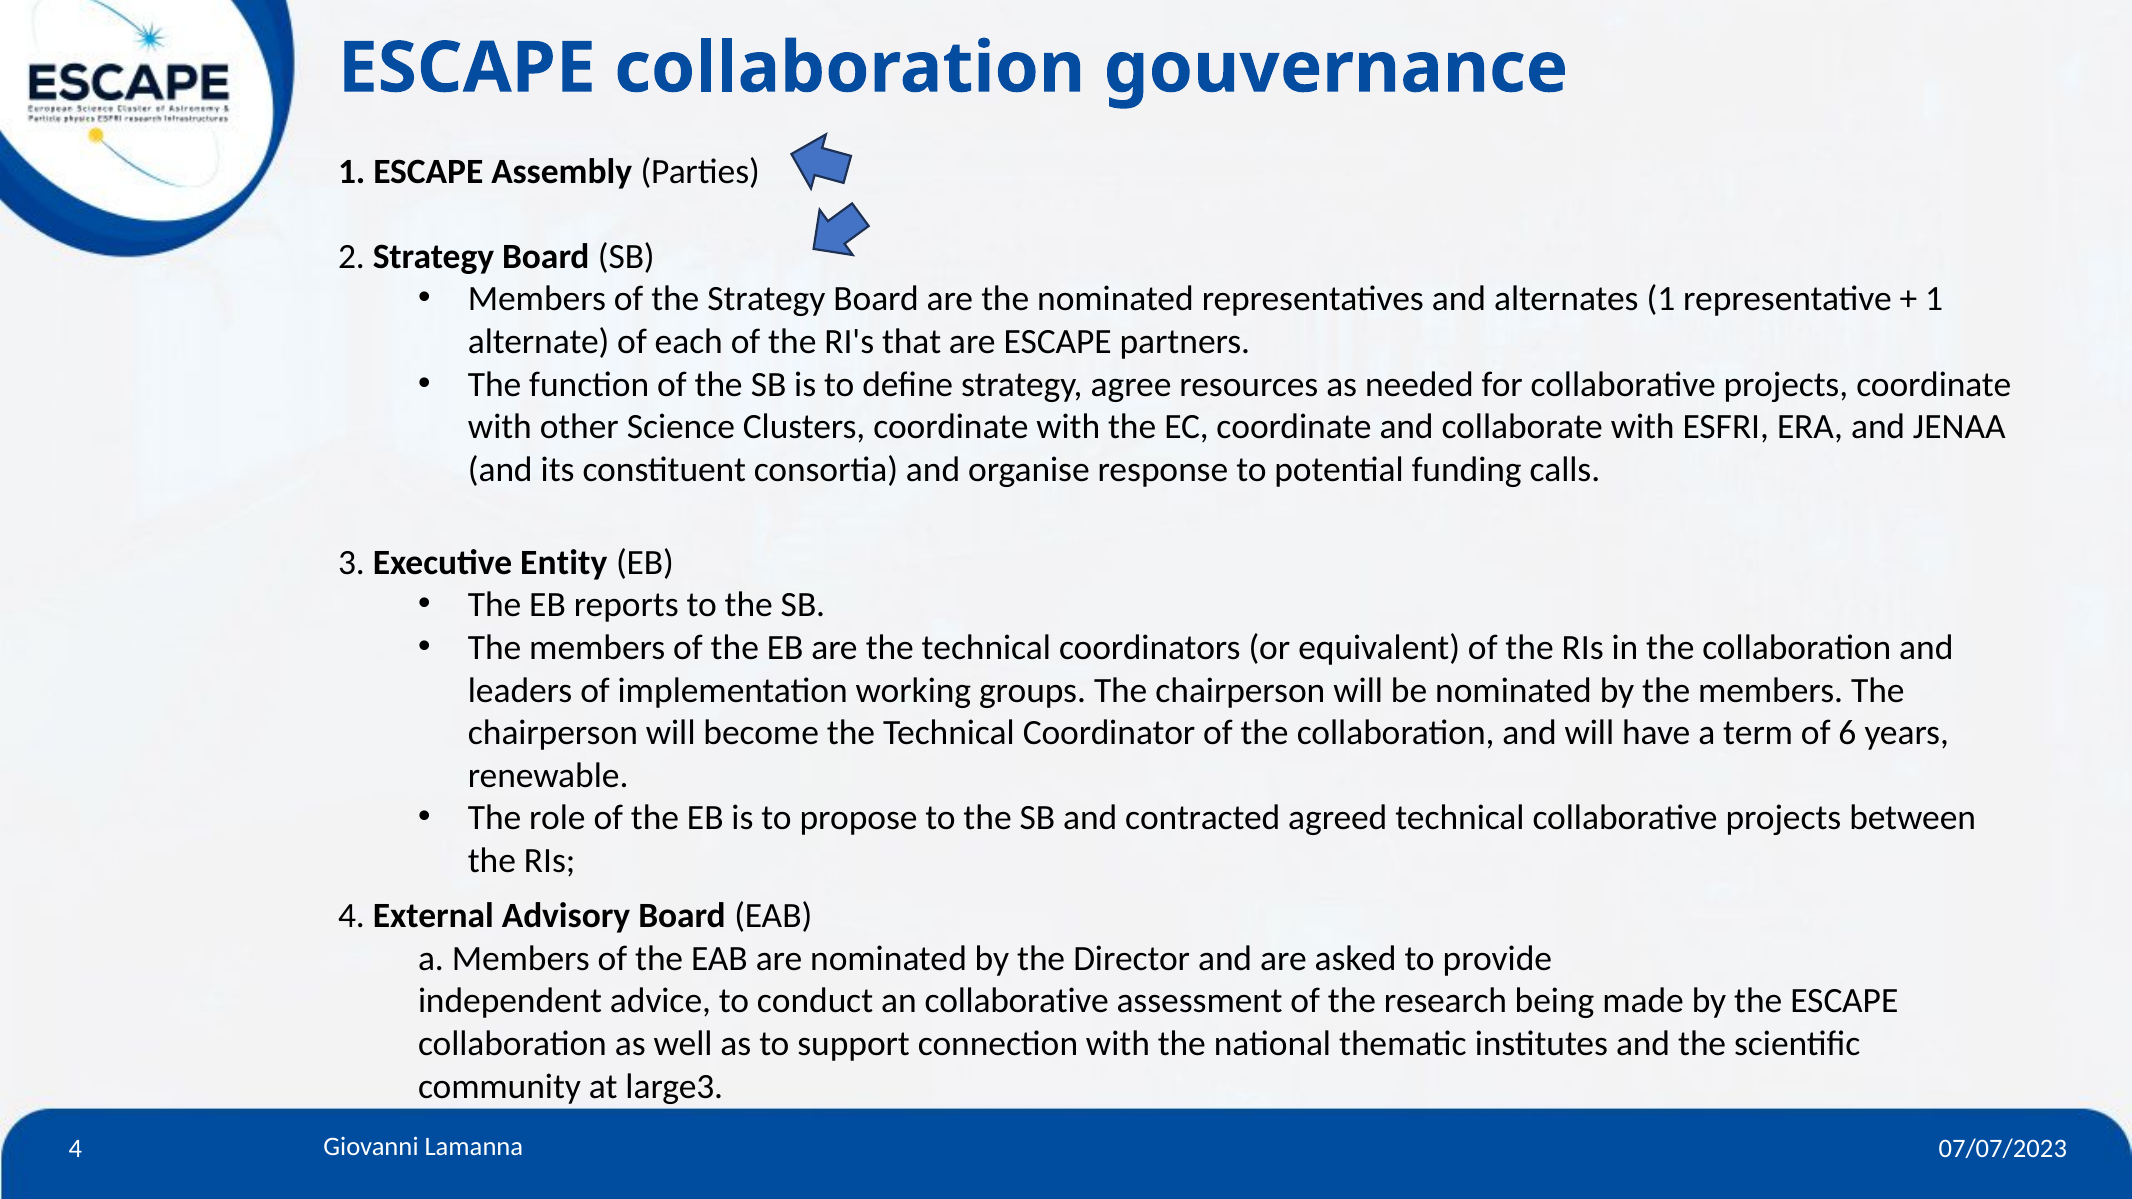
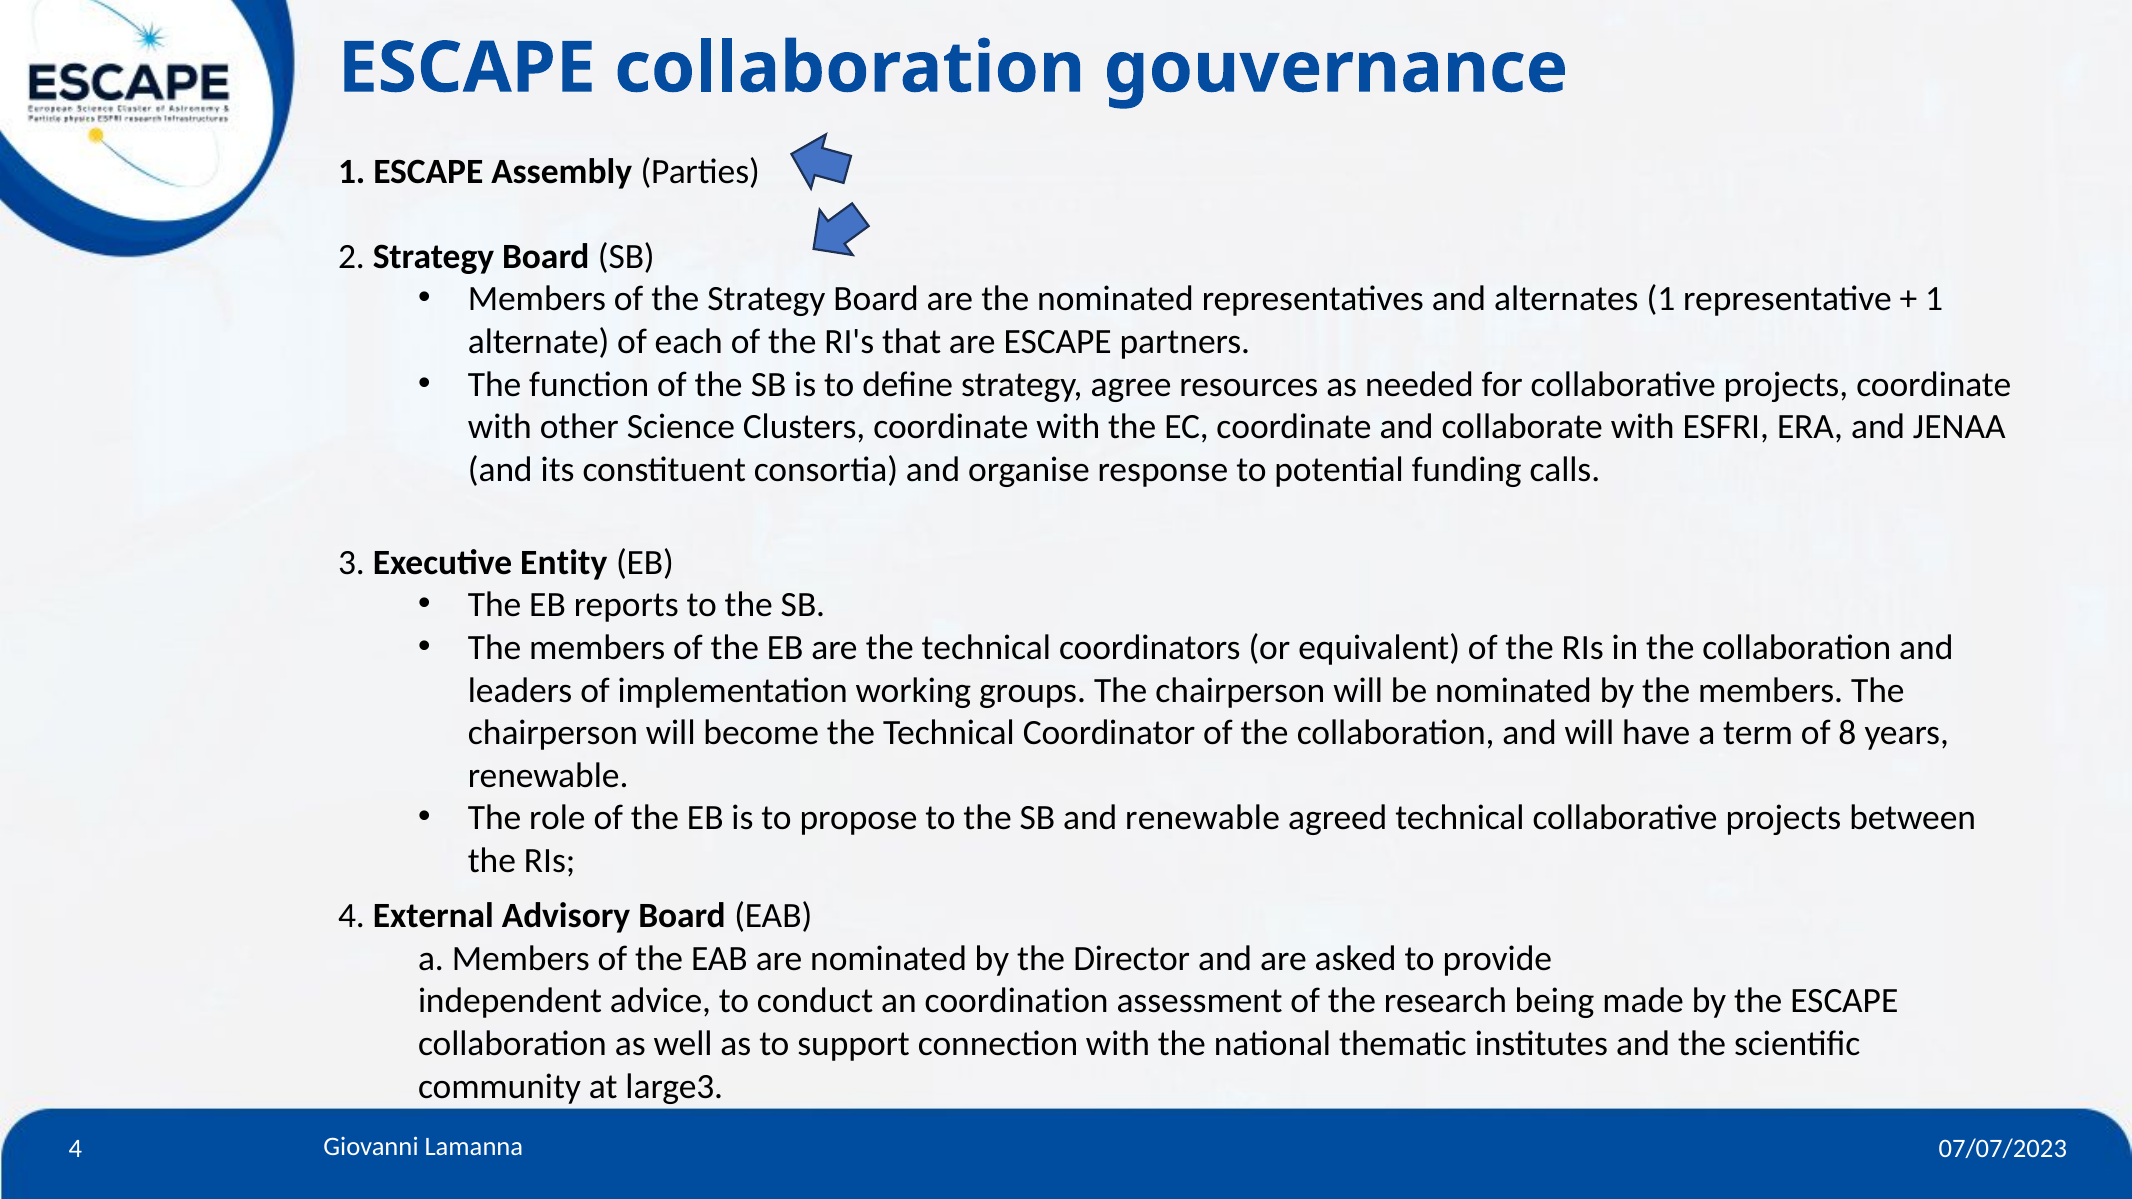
6: 6 -> 8
and contracted: contracted -> renewable
an collaborative: collaborative -> coordination
